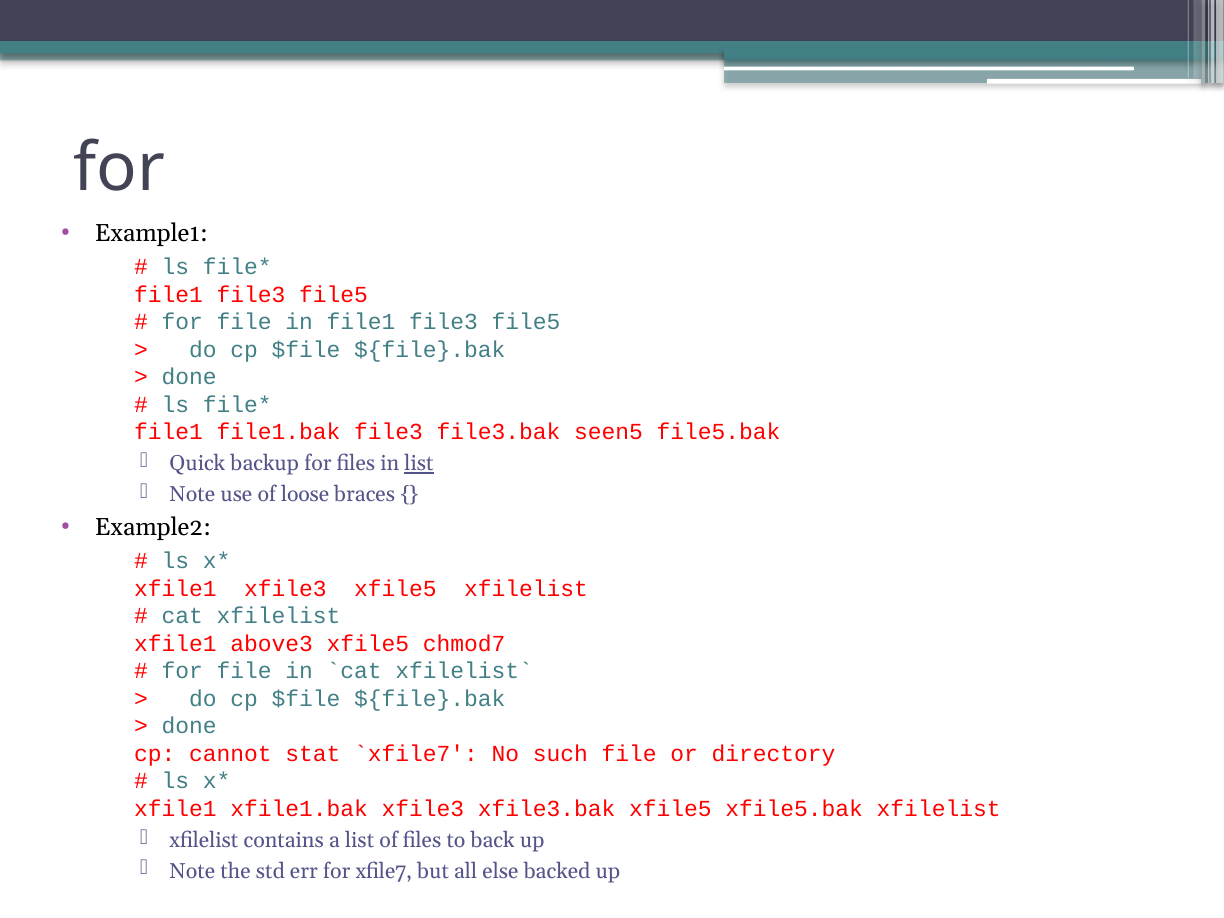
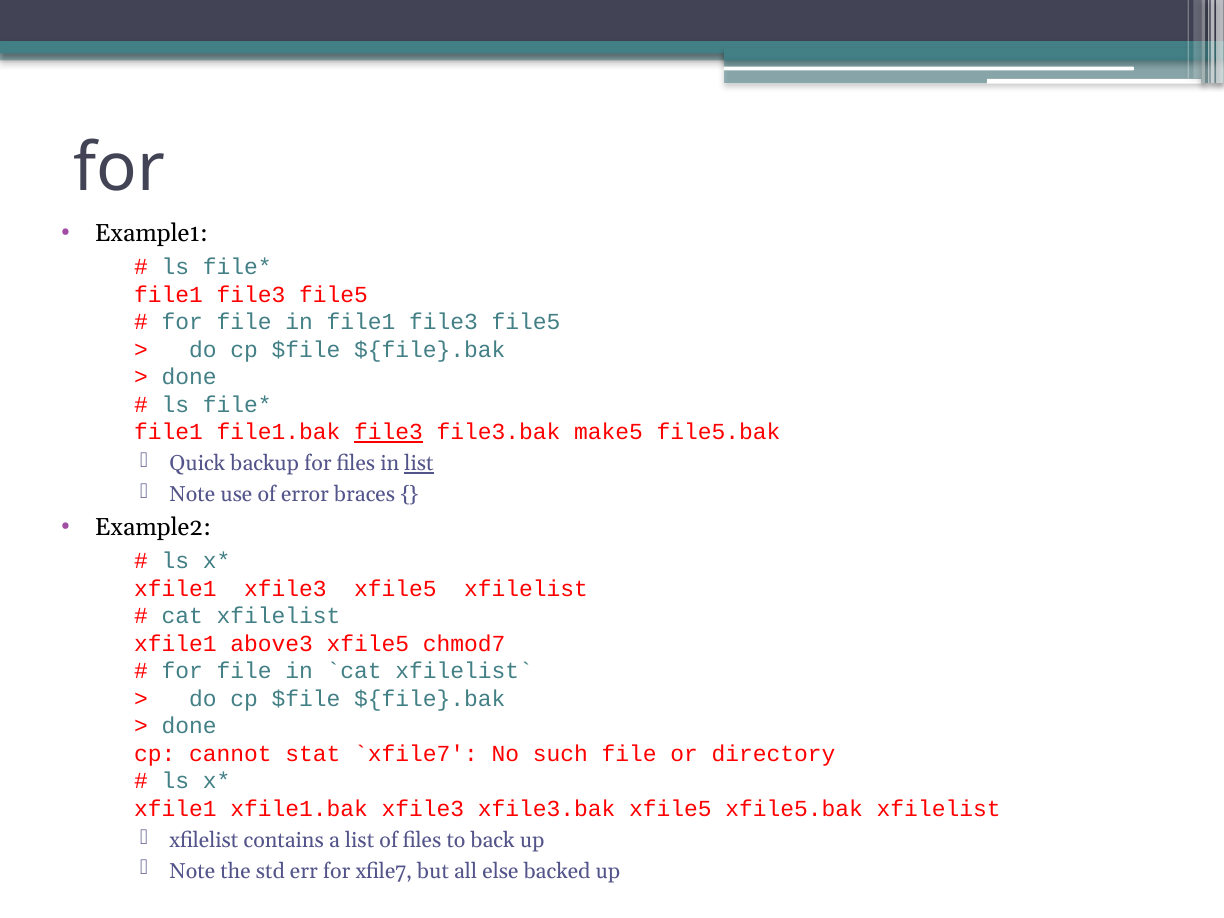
file3 at (388, 432) underline: none -> present
seen5: seen5 -> make5
loose: loose -> error
